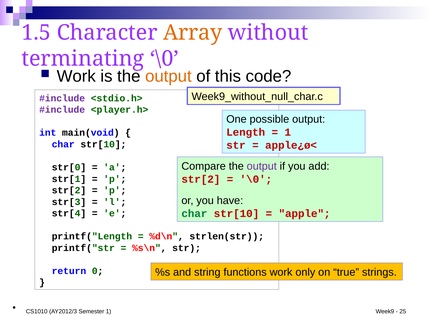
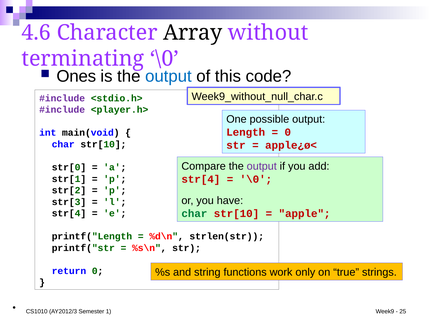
1.5: 1.5 -> 4.6
Array colour: orange -> black
Work at (76, 76): Work -> Ones
output at (168, 76) colour: orange -> blue
1 at (288, 132): 1 -> 0
str[2 at (201, 179): str[2 -> str[4
